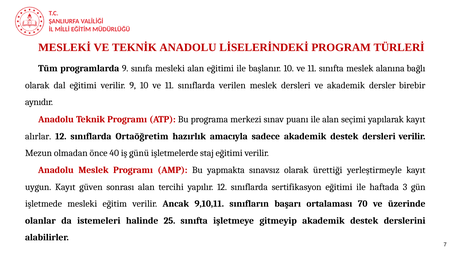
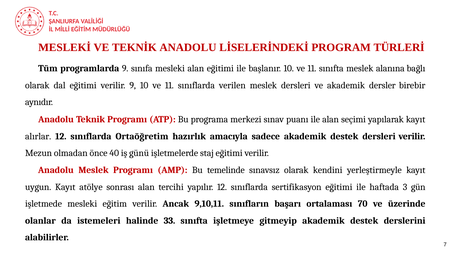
yapmakta: yapmakta -> temelinde
ürettiği: ürettiği -> kendini
güven: güven -> atölye
25: 25 -> 33
